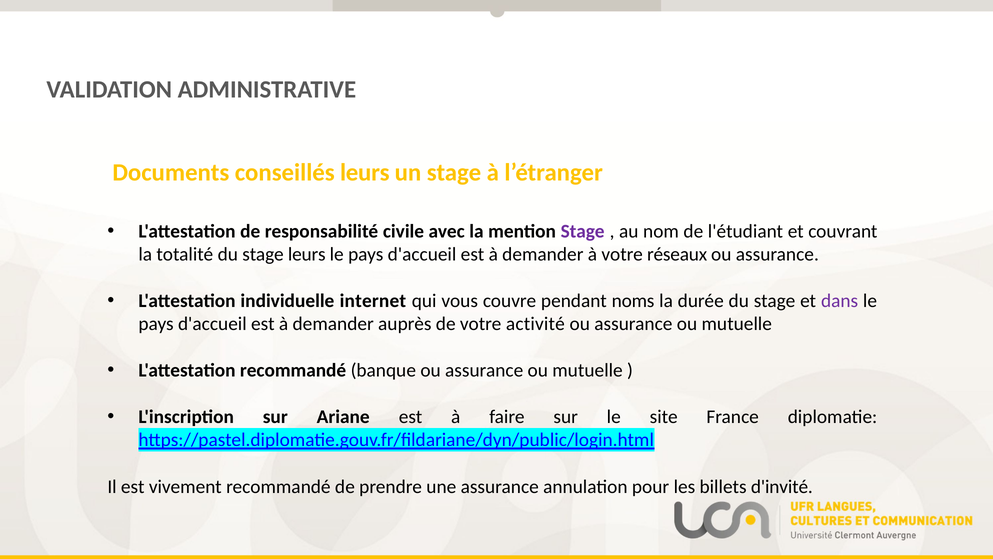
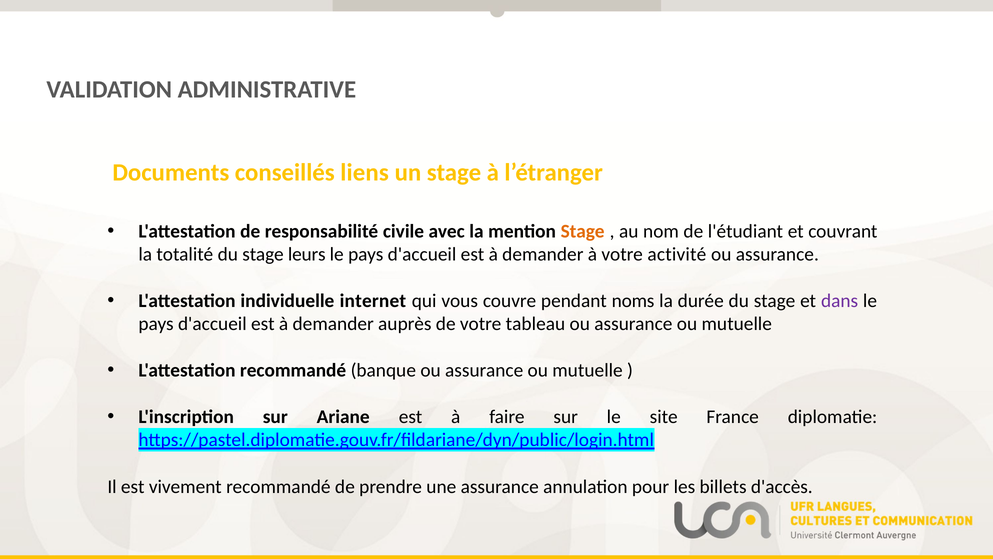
conseillés leurs: leurs -> liens
Stage at (583, 231) colour: purple -> orange
réseaux: réseaux -> activité
activité: activité -> tableau
d'invité: d'invité -> d'accès
